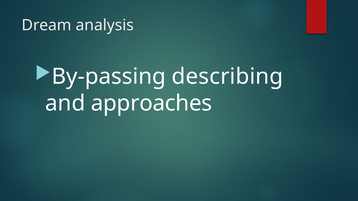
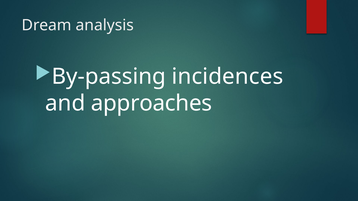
describing: describing -> incidences
